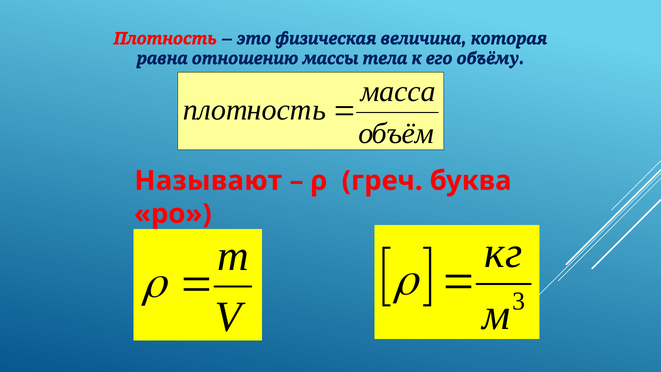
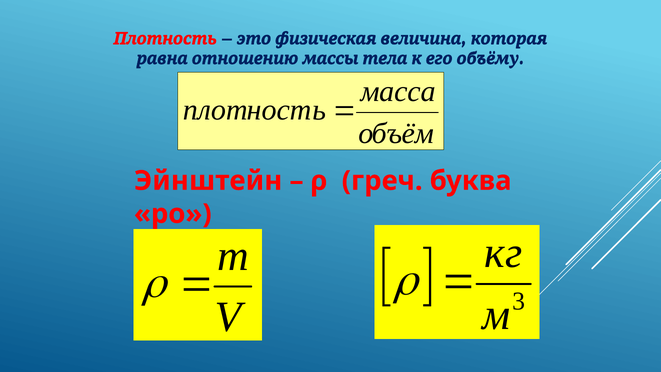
Называют: Называют -> Эйнштейн
